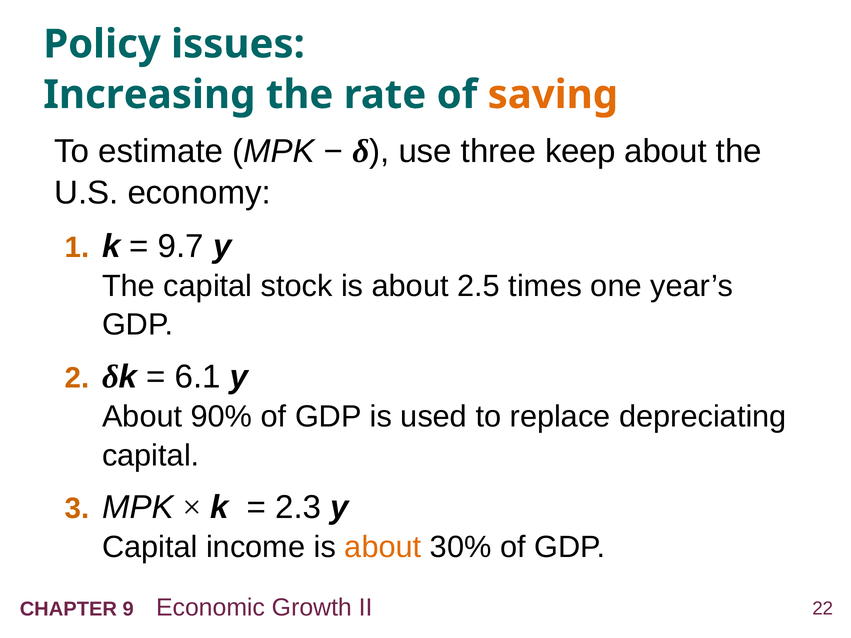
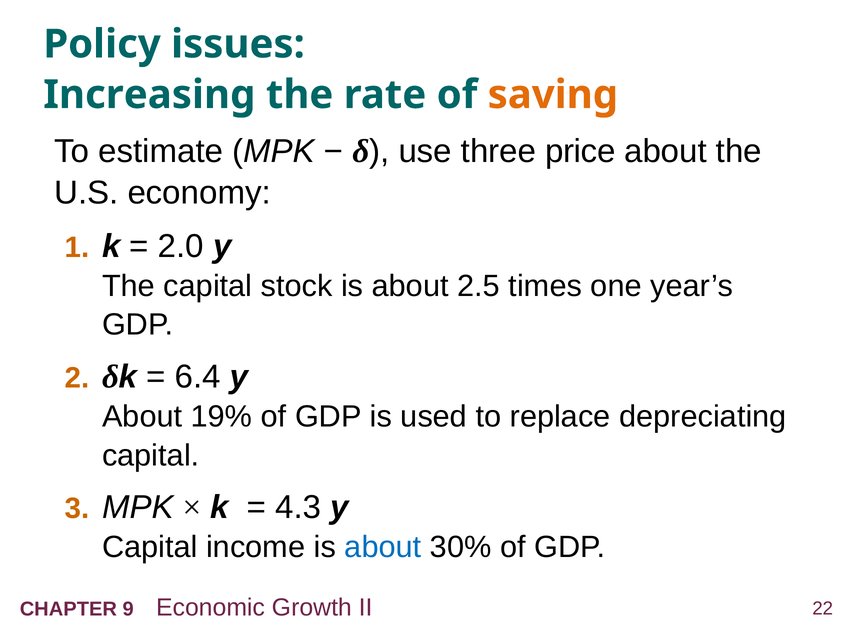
keep: keep -> price
9.7: 9.7 -> 2.0
6.1: 6.1 -> 6.4
90%: 90% -> 19%
2.3: 2.3 -> 4.3
about at (383, 548) colour: orange -> blue
